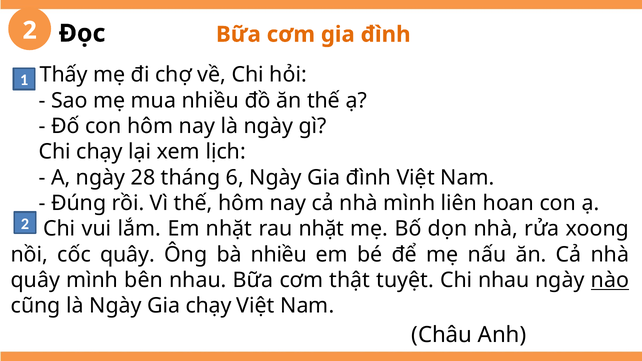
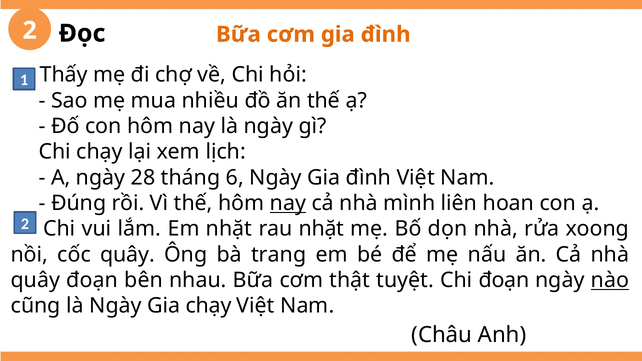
nay at (288, 203) underline: none -> present
bà nhiều: nhiều -> trang
quây mình: mình -> đoạn
Chi nhau: nhau -> đoạn
